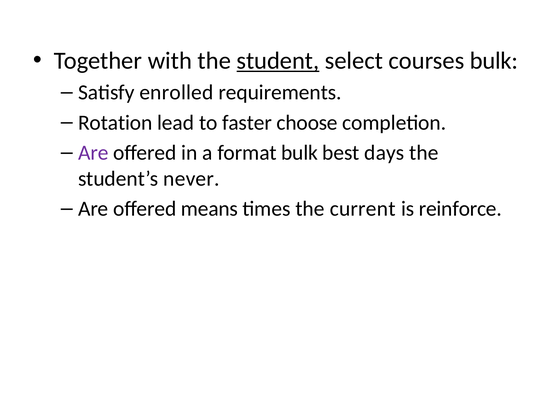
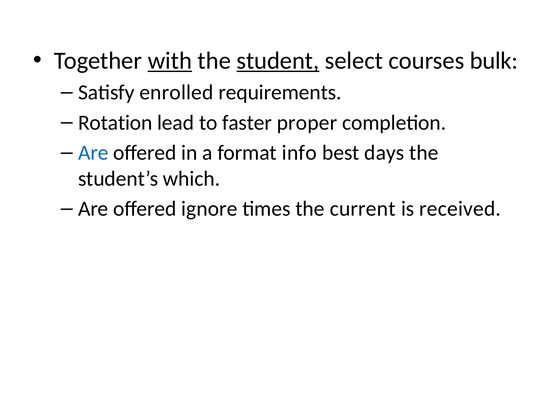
with underline: none -> present
choose: choose -> proper
Are at (93, 153) colour: purple -> blue
format bulk: bulk -> info
never: never -> which
means: means -> ignore
reinforce: reinforce -> received
